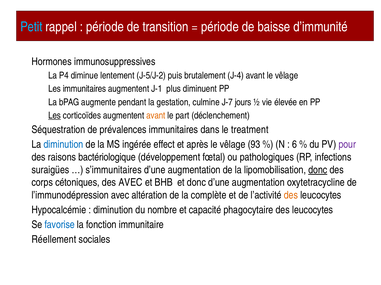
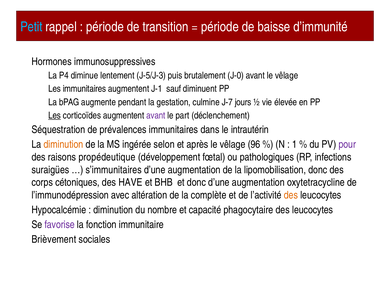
J-5/J-2: J-5/J-2 -> J-5/J-3
J-4: J-4 -> J-0
plus: plus -> sauf
avant at (156, 116) colour: orange -> purple
treatment: treatment -> intrautérin
diminution at (63, 145) colour: blue -> orange
effect: effect -> selon
93: 93 -> 96
6: 6 -> 1
bactériologique: bactériologique -> propédeutique
donc at (318, 170) underline: present -> none
des AVEC: AVEC -> HAVE
favorise colour: blue -> purple
Réellement: Réellement -> Brièvement
